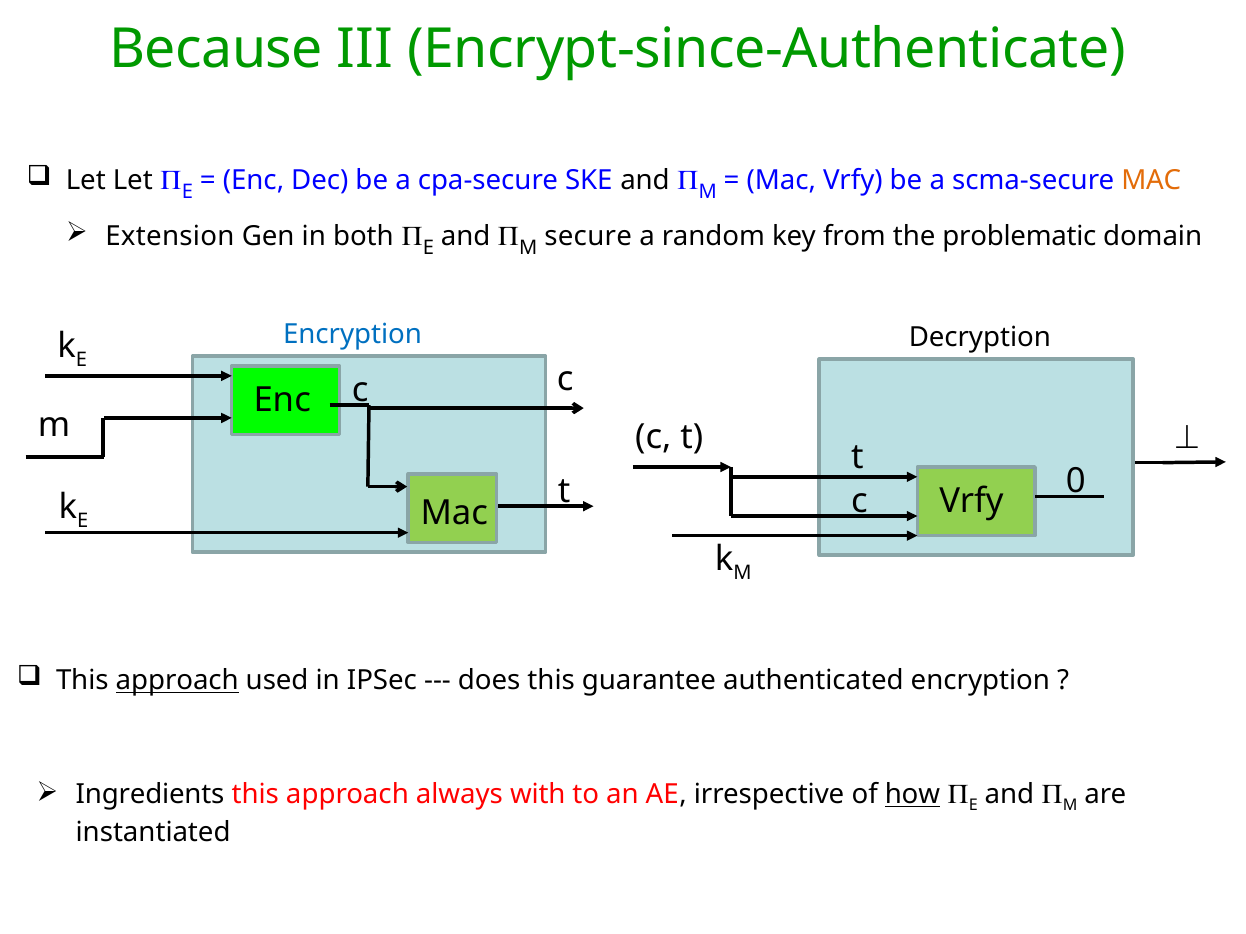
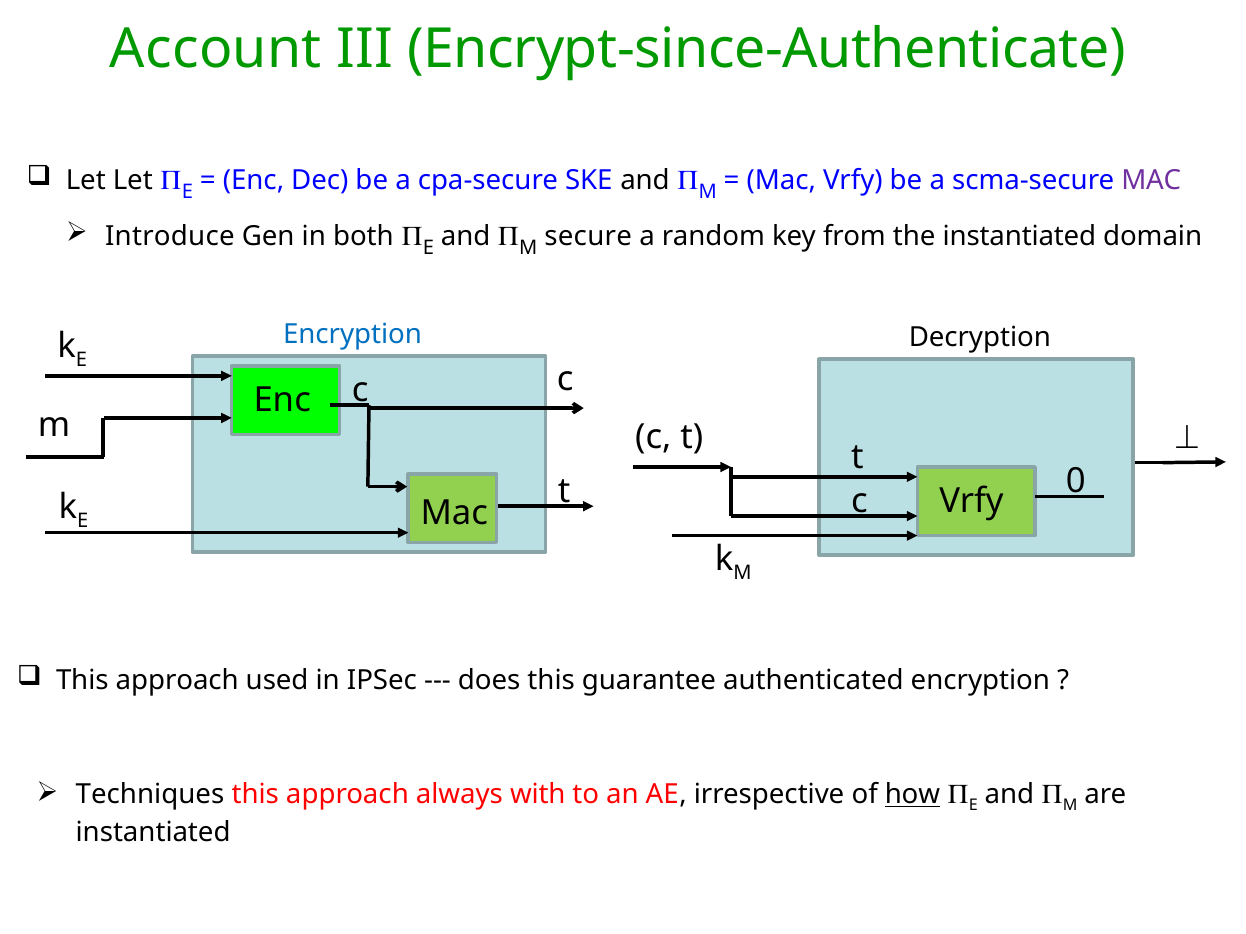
Because: Because -> Account
MAC at (1151, 181) colour: orange -> purple
Extension: Extension -> Introduce
the problematic: problematic -> instantiated
approach at (177, 681) underline: present -> none
Ingredients: Ingredients -> Techniques
